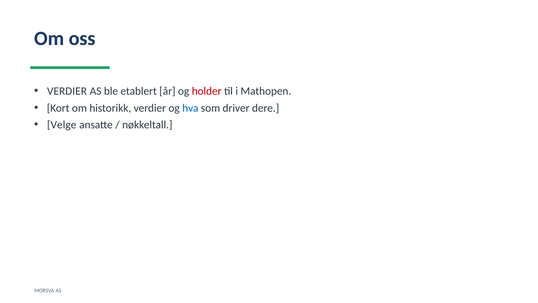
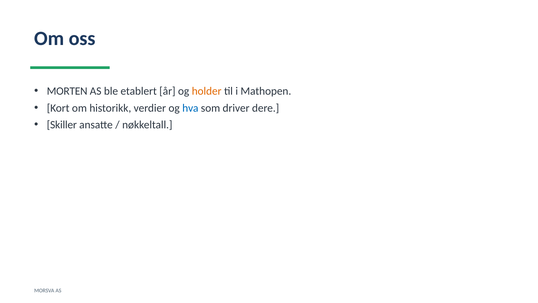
VERDIER at (67, 91): VERDIER -> MORTEN
holder colour: red -> orange
Velge: Velge -> Skiller
